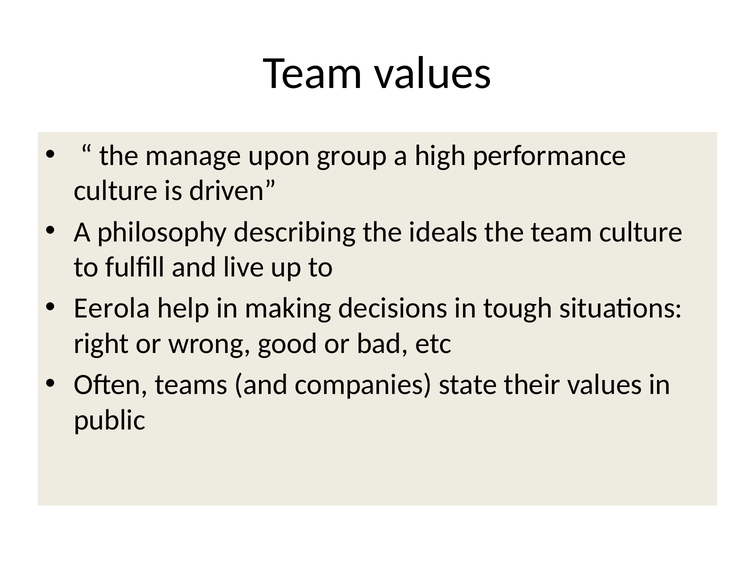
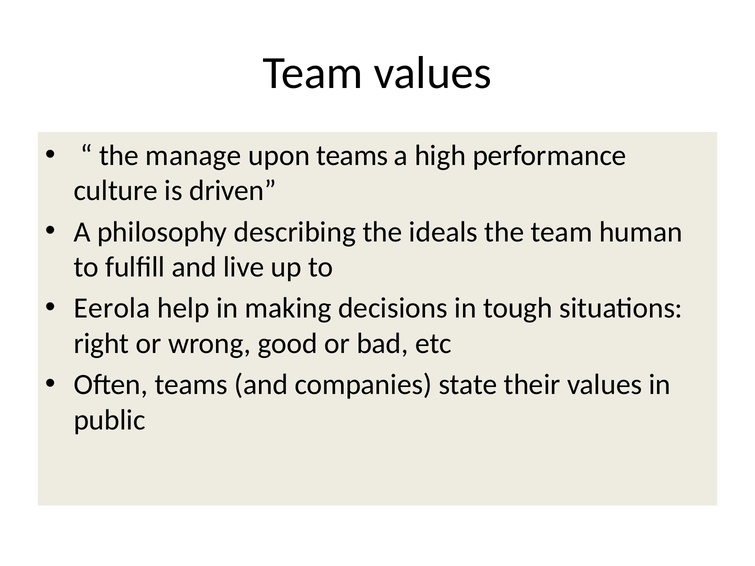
upon group: group -> teams
team culture: culture -> human
